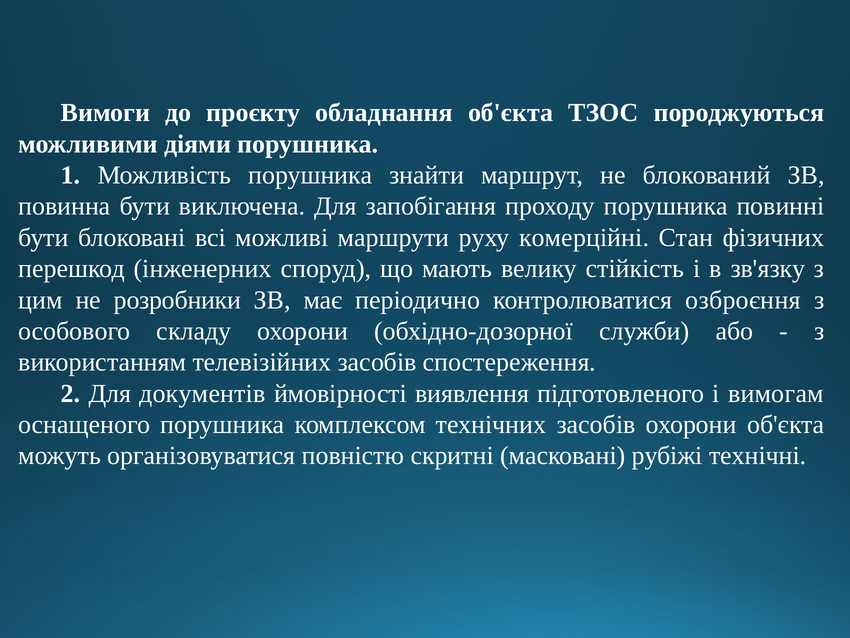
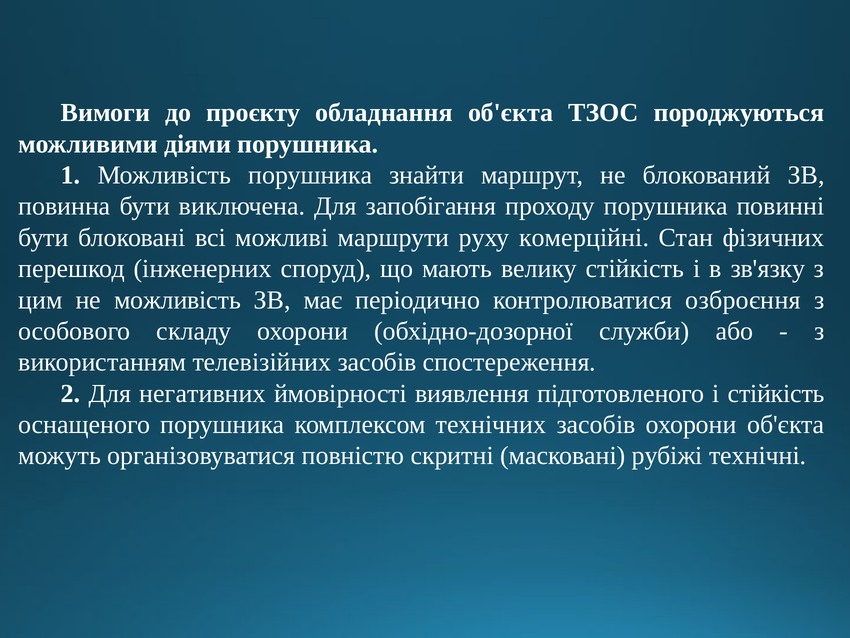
не розробники: розробники -> можливість
документів: документів -> негативних
і вимогам: вимогам -> стійкість
